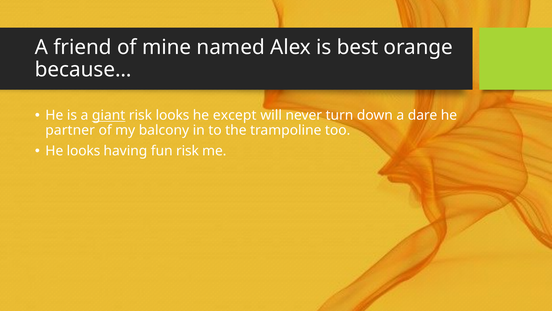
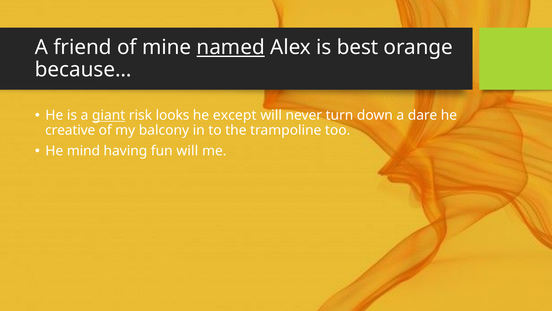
named underline: none -> present
partner: partner -> creative
He looks: looks -> mind
fun risk: risk -> will
